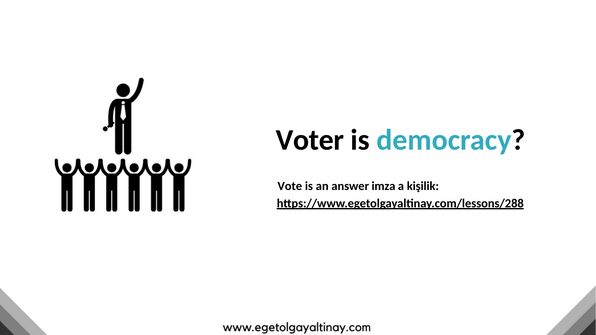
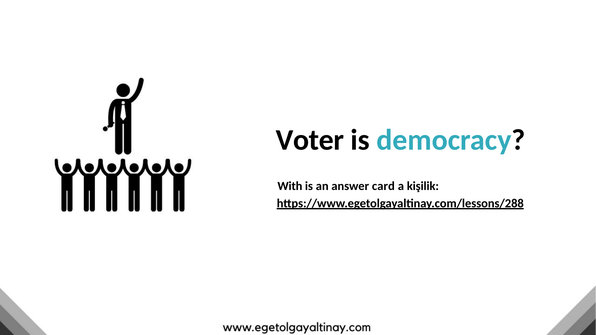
Vote: Vote -> With
imza: imza -> card
